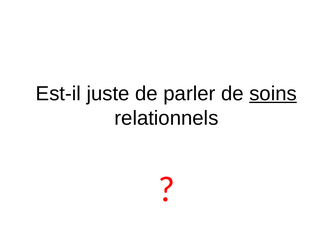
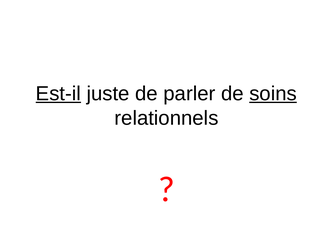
Est-il underline: none -> present
